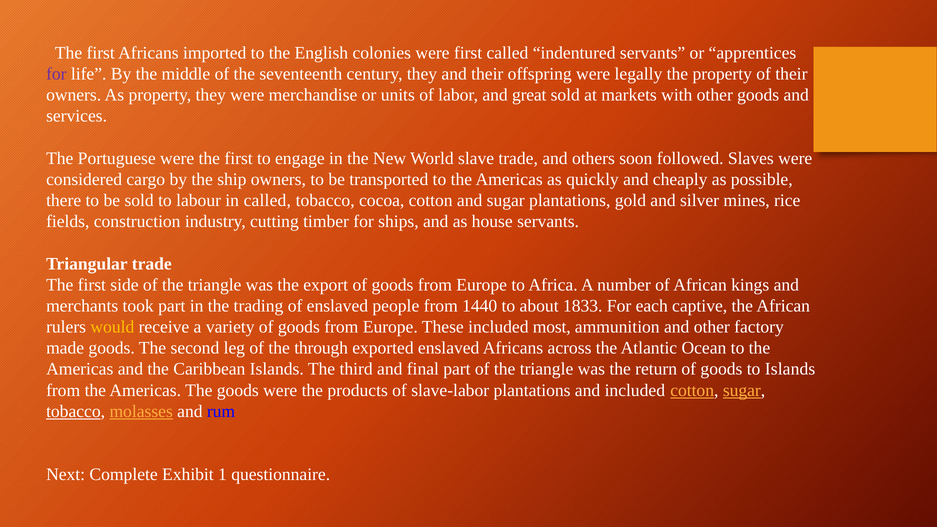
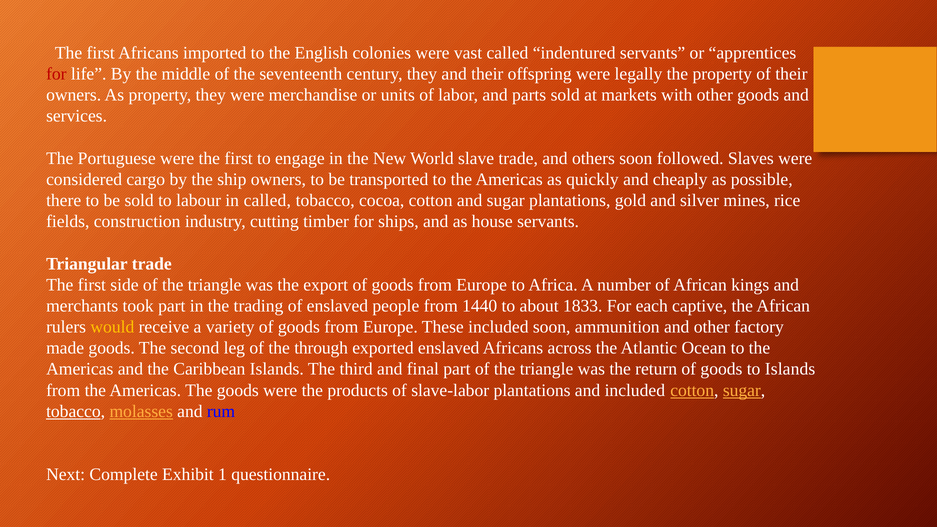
were first: first -> vast
for at (56, 74) colour: purple -> red
great: great -> parts
included most: most -> soon
